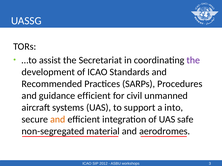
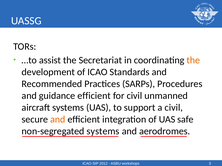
the at (193, 60) colour: purple -> orange
a into: into -> civil
non-segregated material: material -> systems
